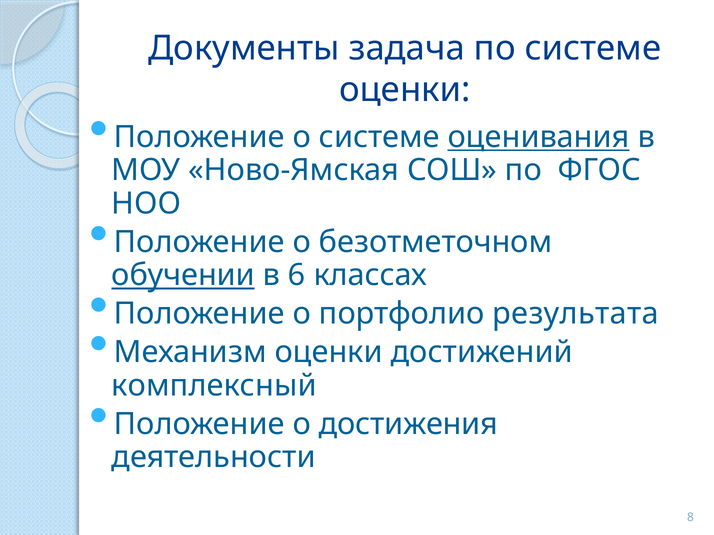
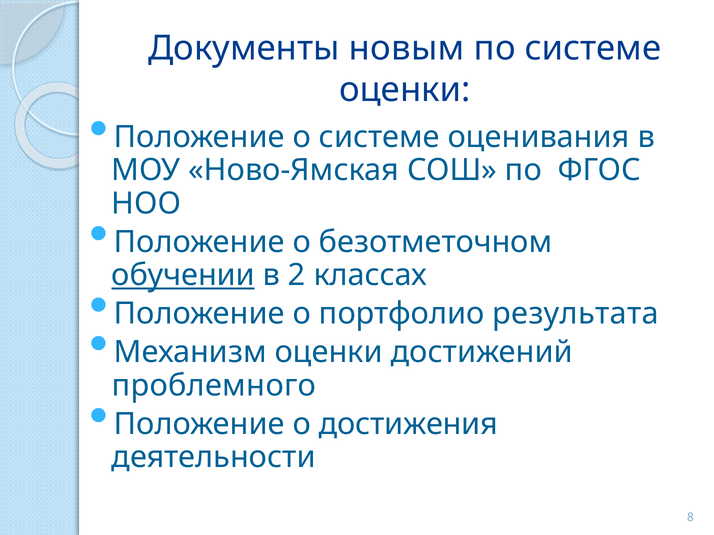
задача: задача -> новым
оценивания underline: present -> none
6: 6 -> 2
комплексный: комплексный -> проблемного
